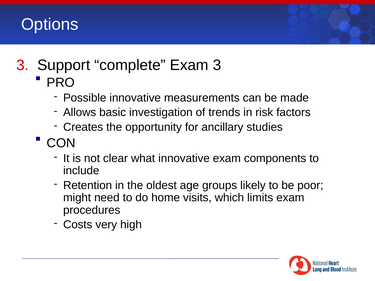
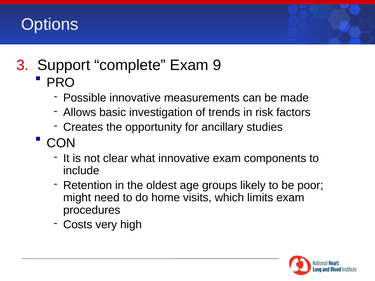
Exam 3: 3 -> 9
